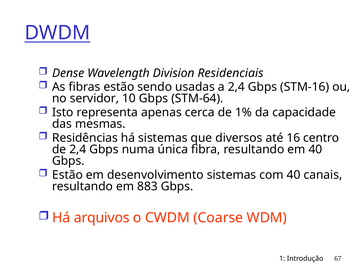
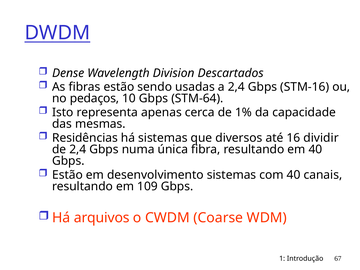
Residenciais: Residenciais -> Descartados
servidor: servidor -> pedaços
centro: centro -> dividir
883: 883 -> 109
